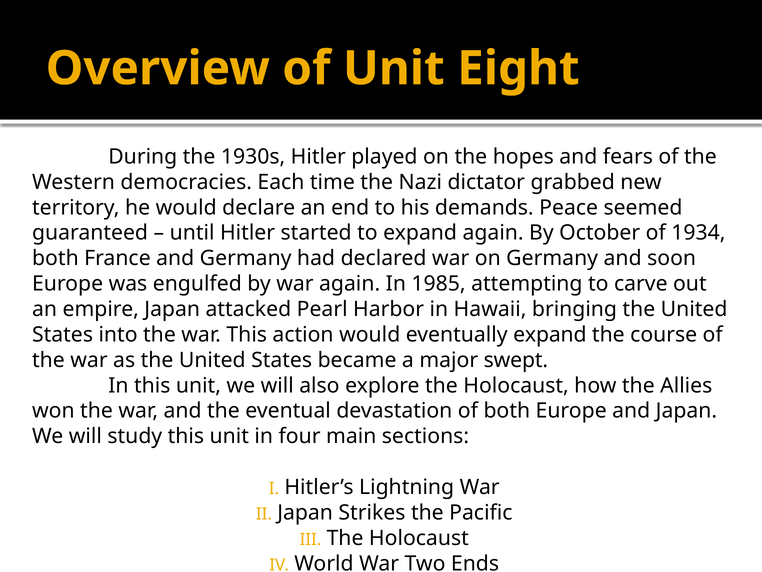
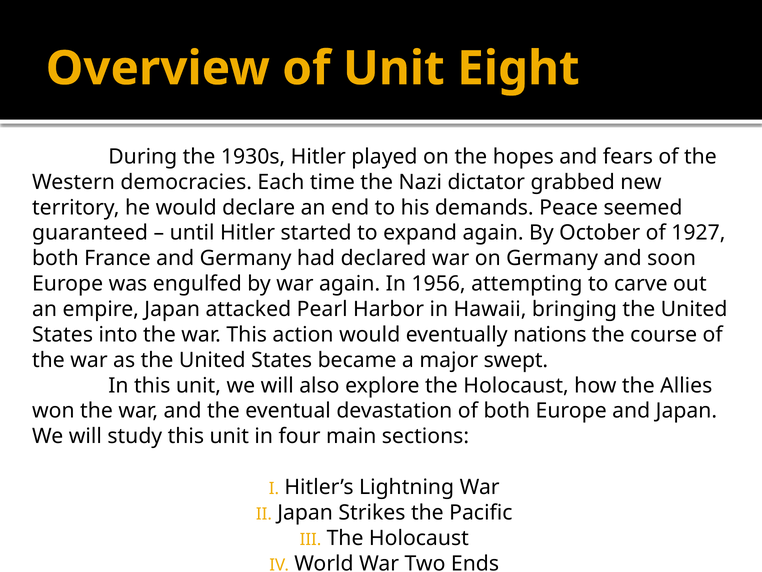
1934: 1934 -> 1927
1985: 1985 -> 1956
eventually expand: expand -> nations
